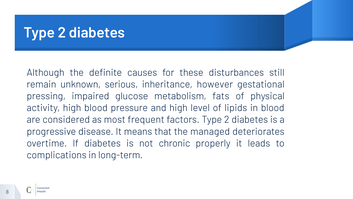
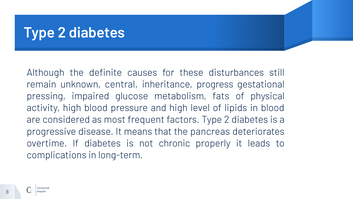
serious: serious -> central
however: however -> progress
managed: managed -> pancreas
